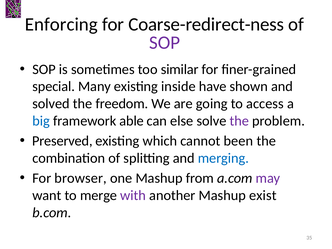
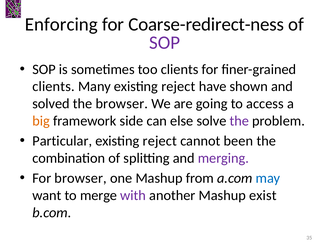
too similar: similar -> clients
special at (54, 87): special -> clients
Many existing inside: inside -> reject
the freedom: freedom -> browser
big colour: blue -> orange
able: able -> side
Preserved: Preserved -> Particular
which at (160, 141): which -> reject
merging colour: blue -> purple
may colour: purple -> blue
